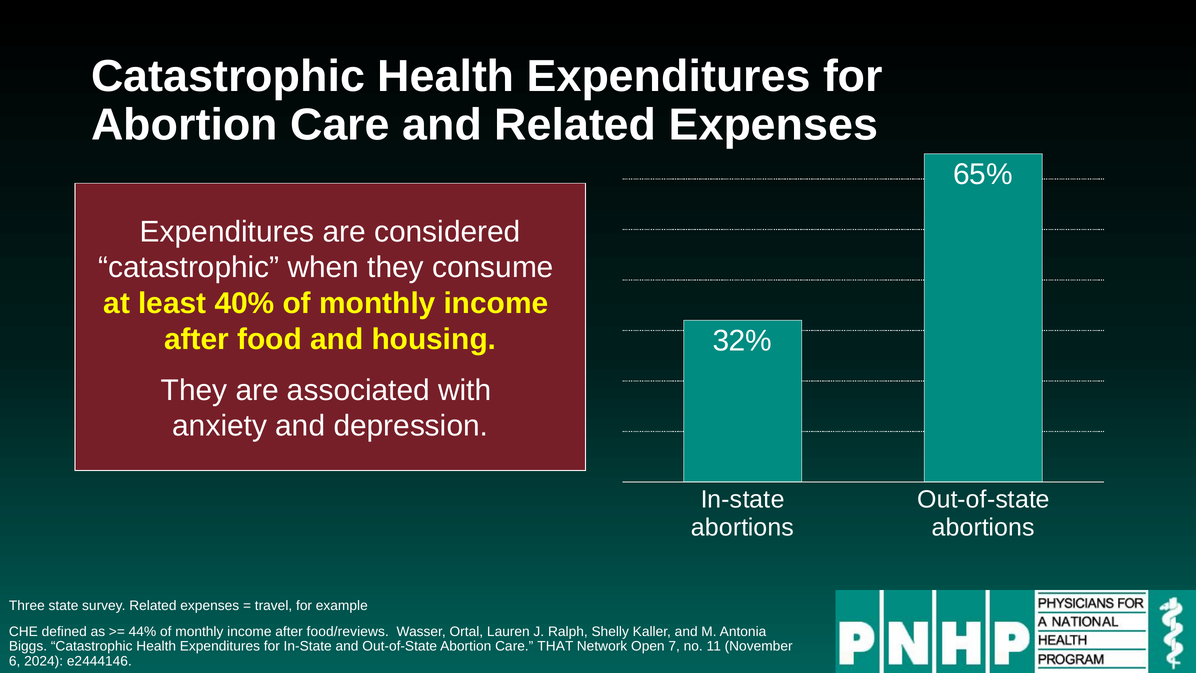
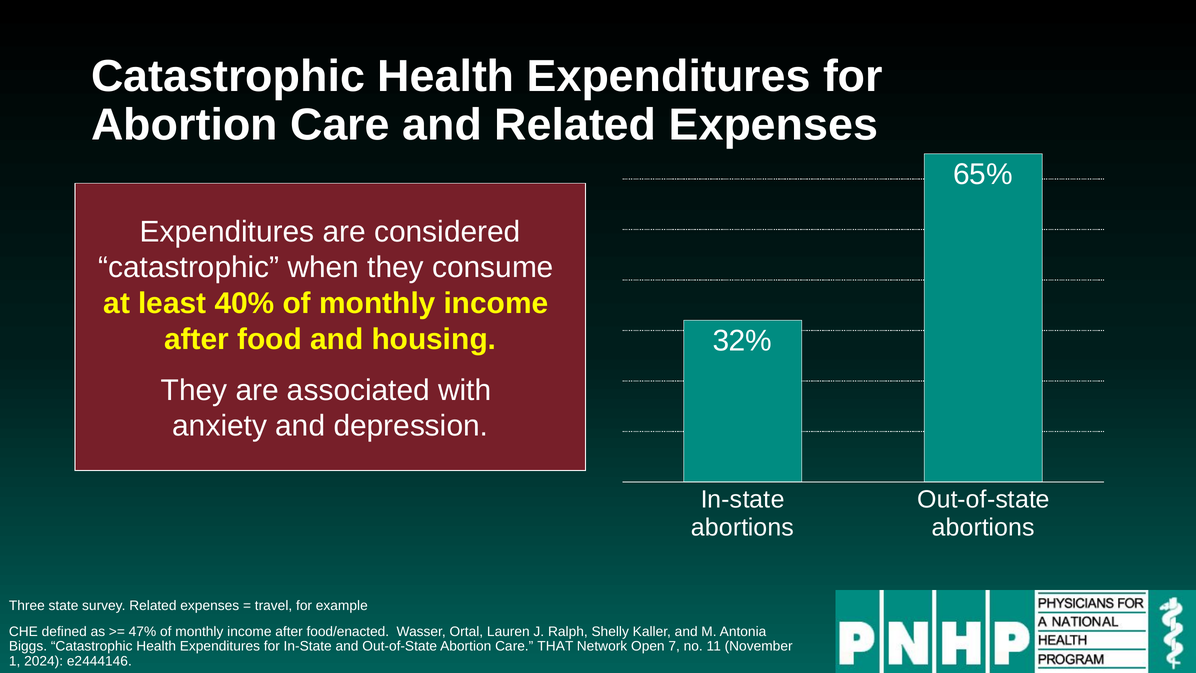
44%: 44% -> 47%
food/reviews: food/reviews -> food/enacted
6: 6 -> 1
